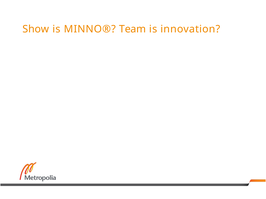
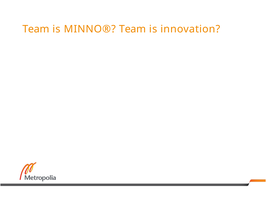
Show at (36, 29): Show -> Team
